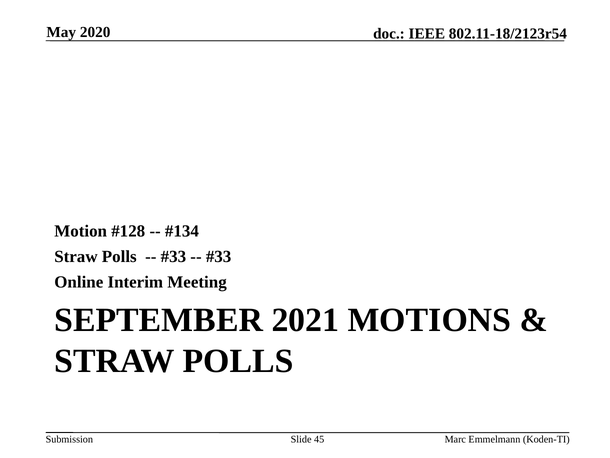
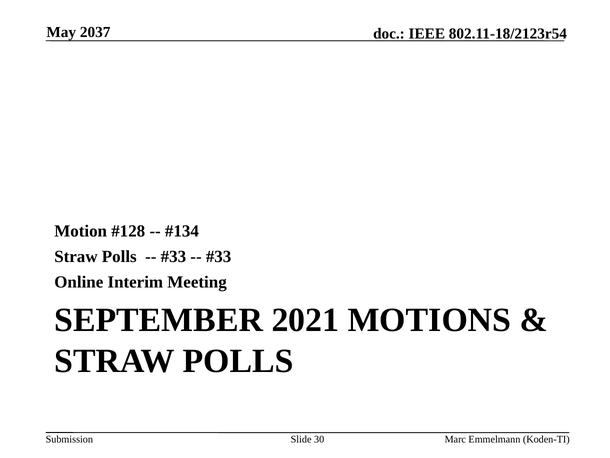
2020: 2020 -> 2037
45: 45 -> 30
